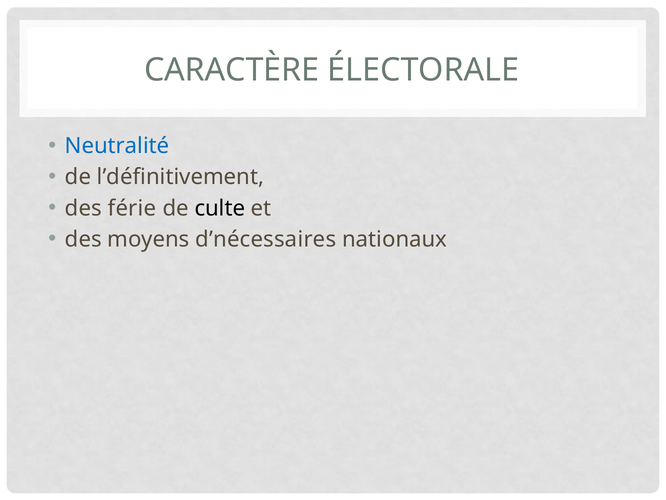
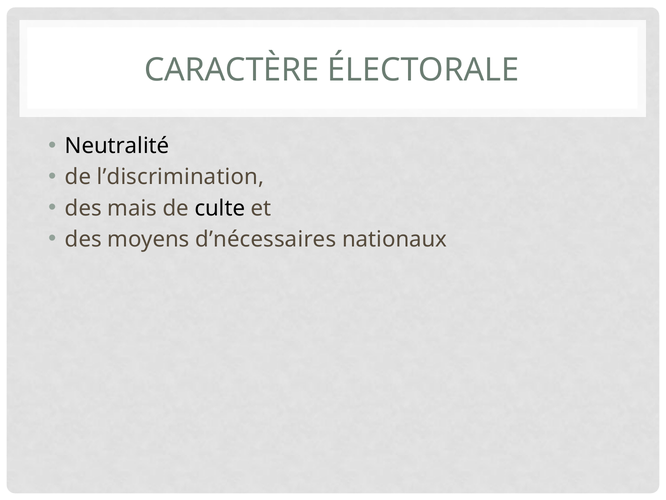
Neutralité colour: blue -> black
l’définitivement: l’définitivement -> l’discrimination
férie: férie -> mais
